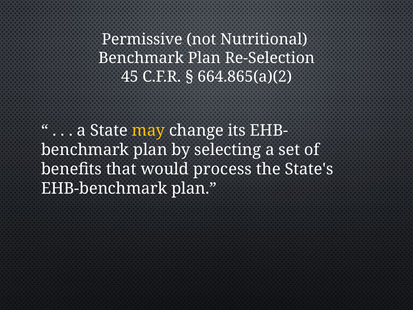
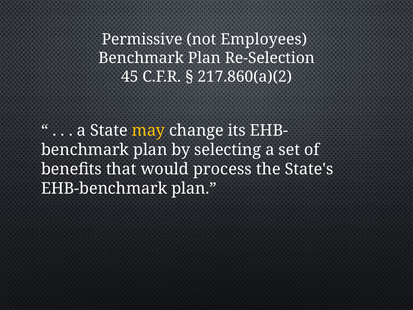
Nutritional: Nutritional -> Employees
664.865(a)(2: 664.865(a)(2 -> 217.860(a)(2
